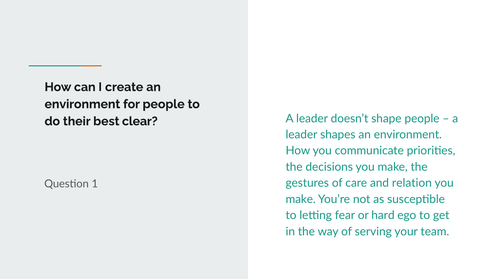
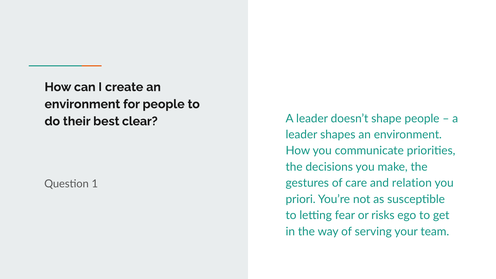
make at (301, 199): make -> priori
hard: hard -> risks
